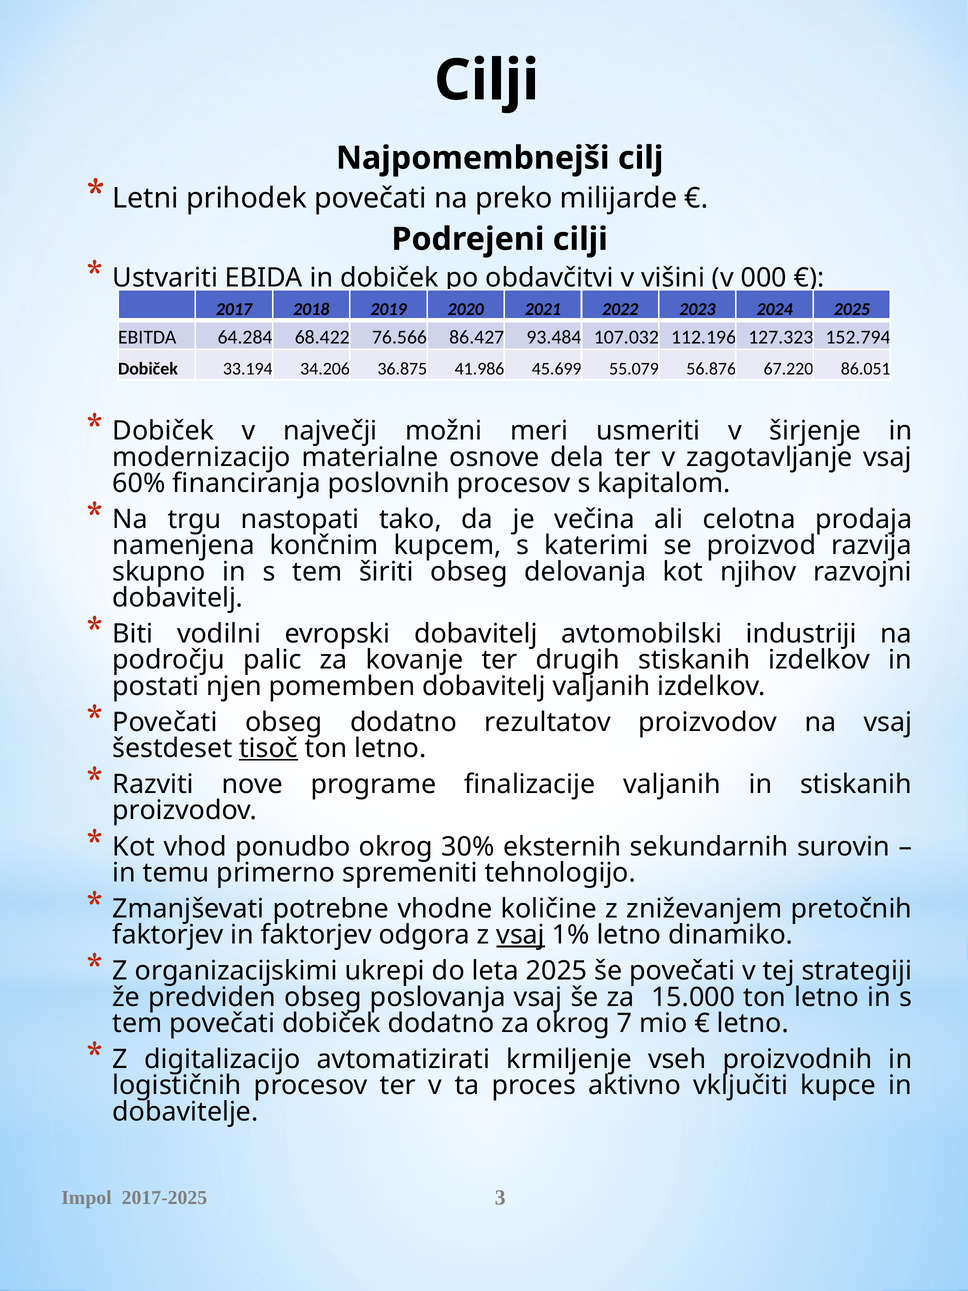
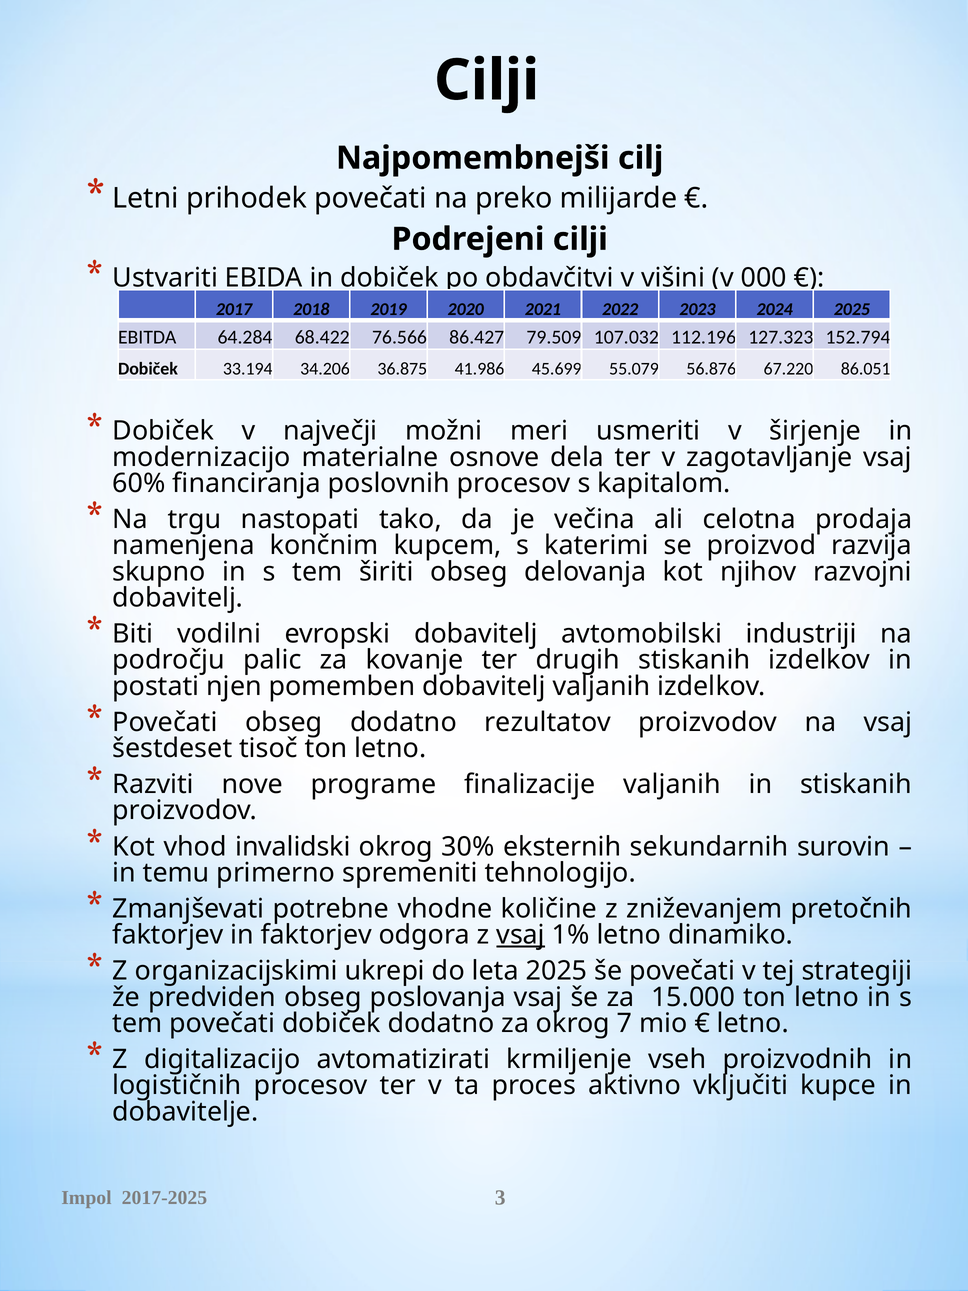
93.484: 93.484 -> 79.509
tisoč underline: present -> none
ponudbo: ponudbo -> invalidski
